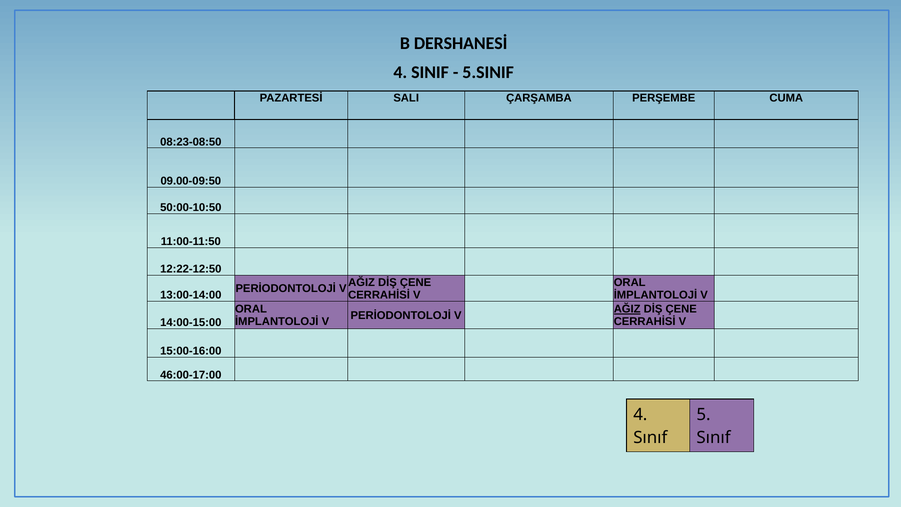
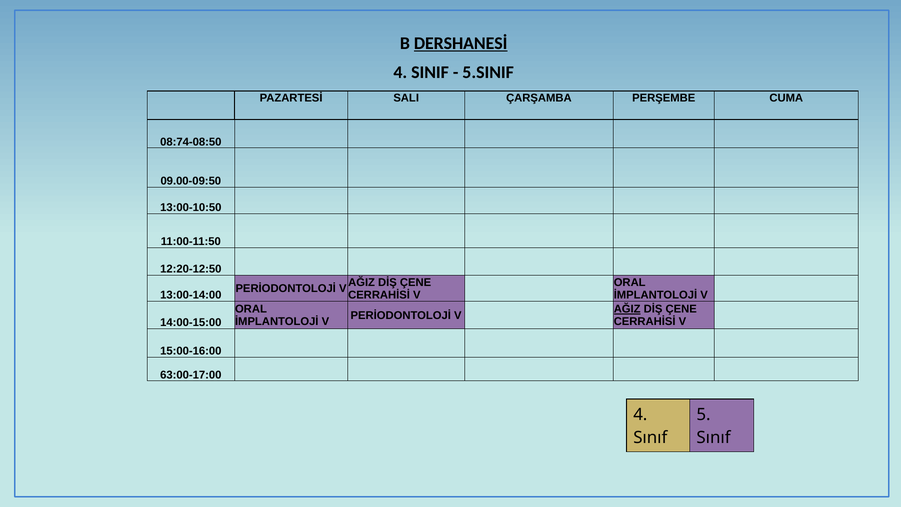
DERSHANESİ underline: none -> present
08:23-08:50: 08:23-08:50 -> 08:74-08:50
50:00-10:50: 50:00-10:50 -> 13:00-10:50
12:22-12:50: 12:22-12:50 -> 12:20-12:50
46:00-17:00: 46:00-17:00 -> 63:00-17:00
